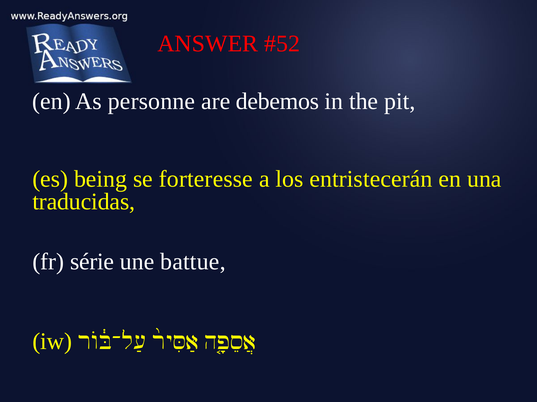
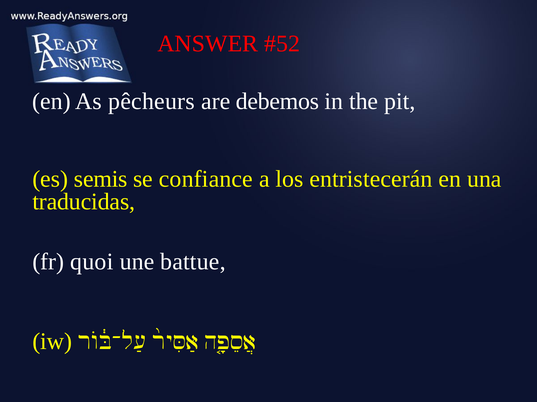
personne: personne -> pêcheurs
being: being -> semis
forteresse: forteresse -> confiance
série: série -> quoi
